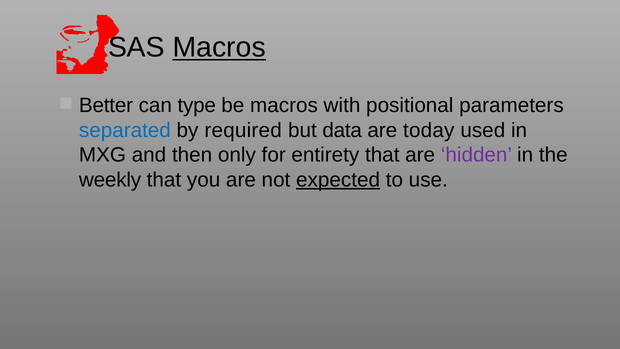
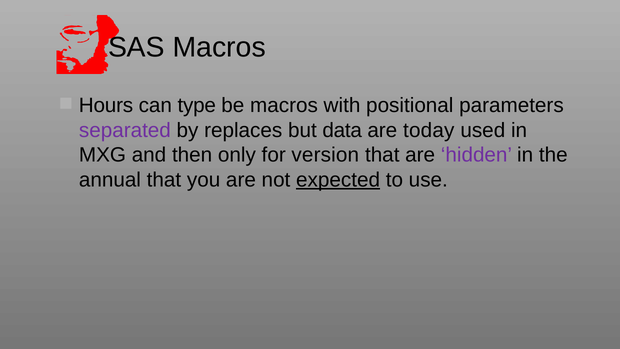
Macros at (219, 48) underline: present -> none
Better: Better -> Hours
separated colour: blue -> purple
required: required -> replaces
entirety: entirety -> version
weekly: weekly -> annual
